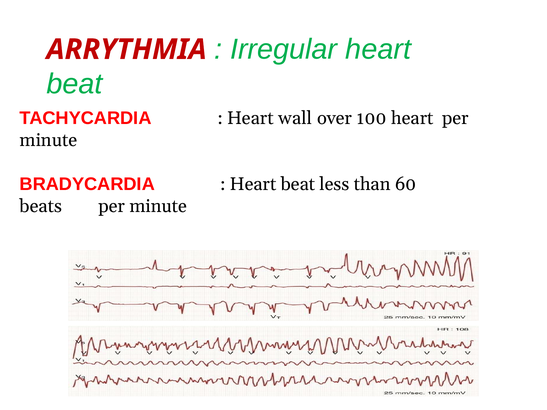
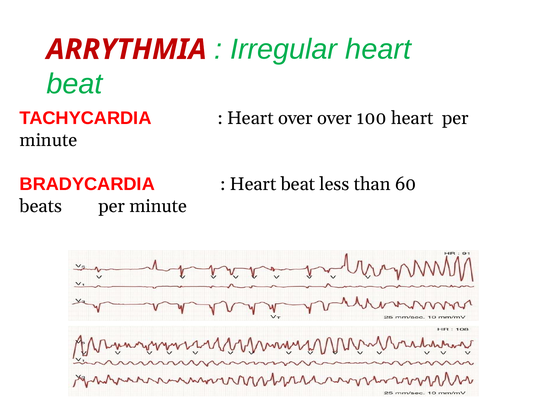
Heart wall: wall -> over
